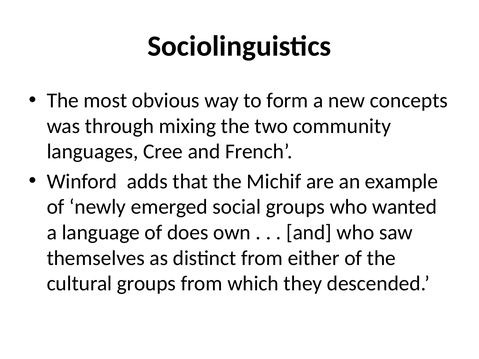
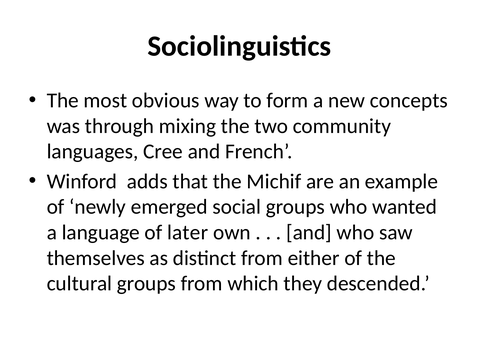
does: does -> later
